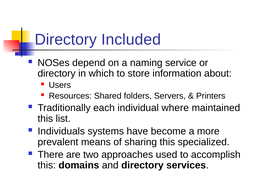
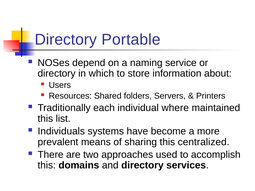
Included: Included -> Portable
specialized: specialized -> centralized
